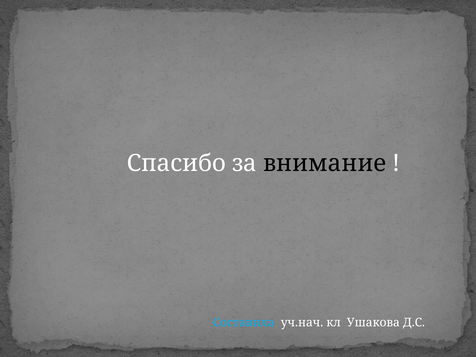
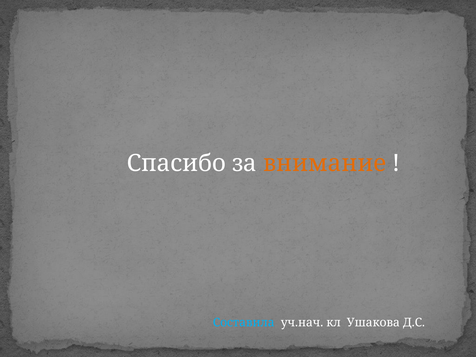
внимание colour: black -> orange
